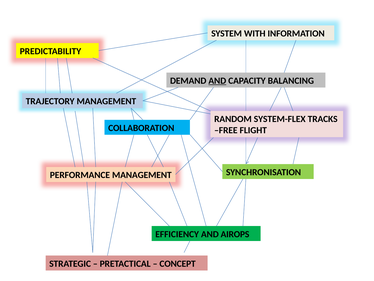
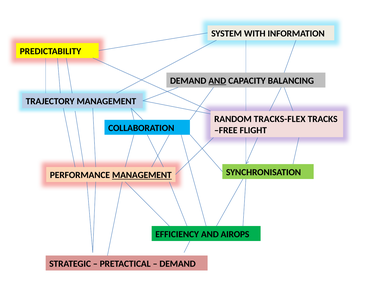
SYSTEM-FLEX: SYSTEM-FLEX -> TRACKS-FLEX
MANAGEMENT at (142, 175) underline: none -> present
CONCEPT at (178, 263): CONCEPT -> DEMAND
